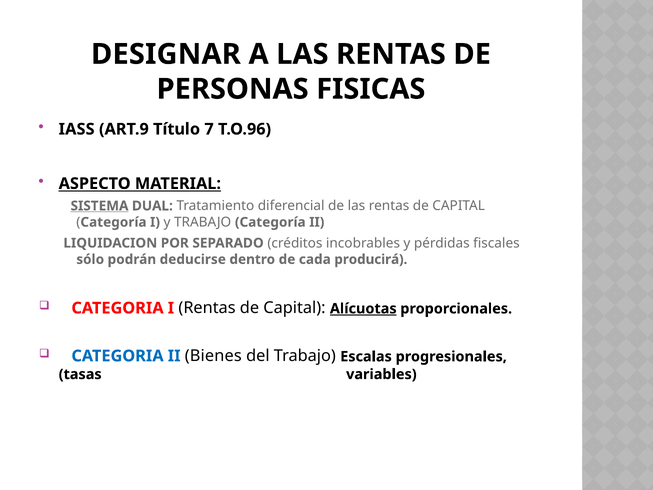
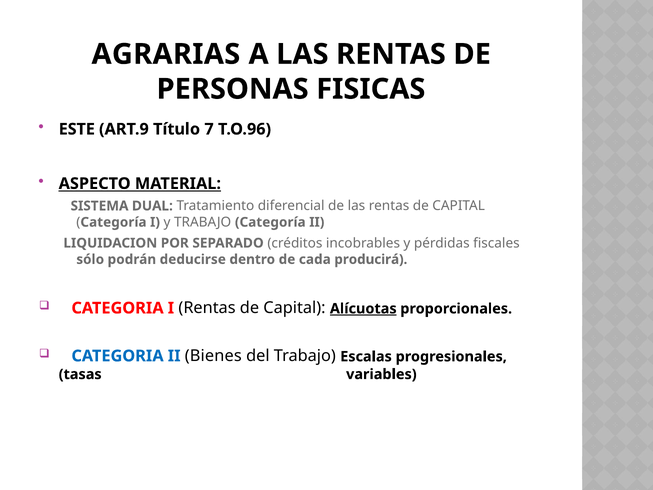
DESIGNAR: DESIGNAR -> AGRARIAS
IASS: IASS -> ESTE
SISTEMA underline: present -> none
